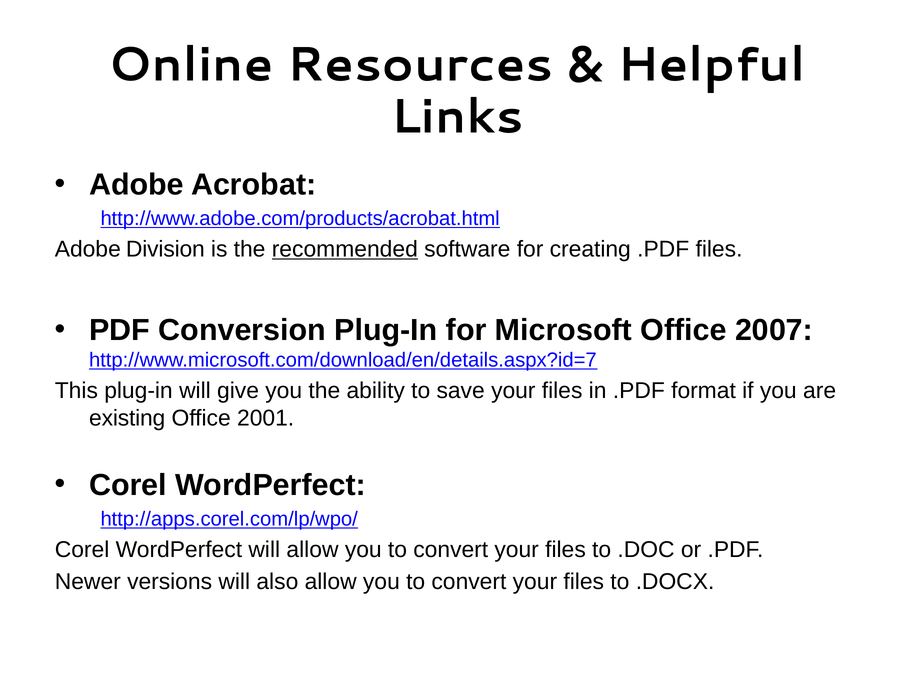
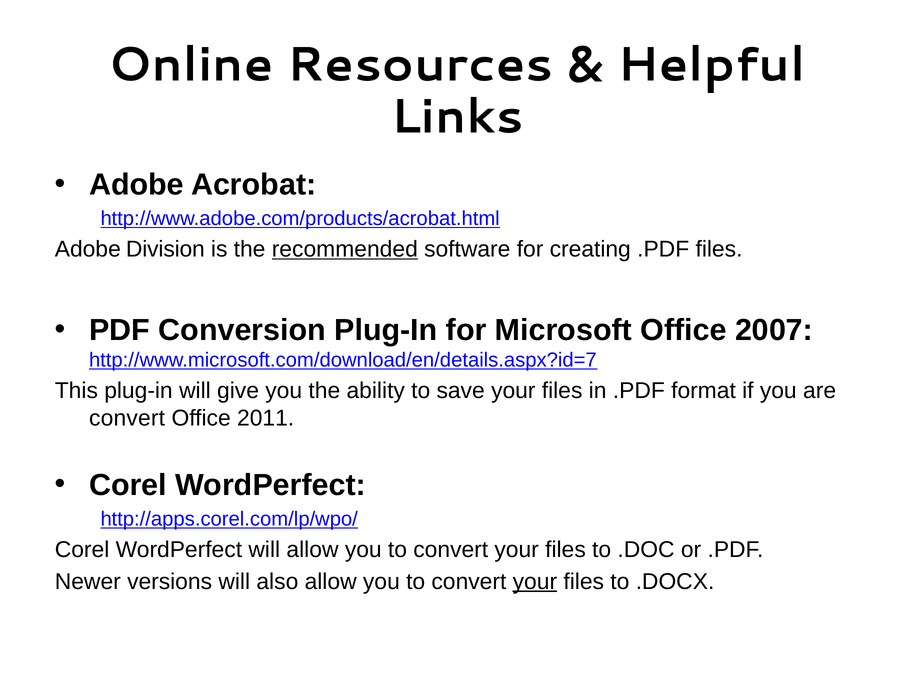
existing at (127, 418): existing -> convert
2001: 2001 -> 2011
your at (535, 582) underline: none -> present
